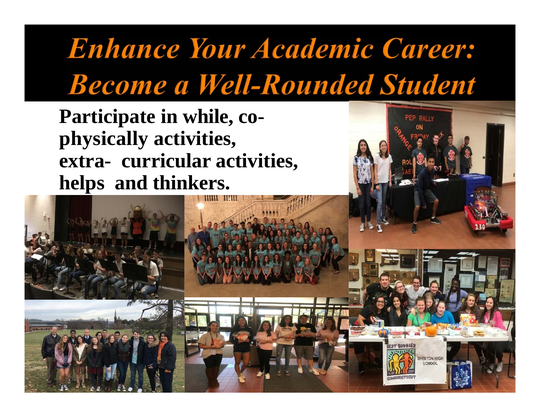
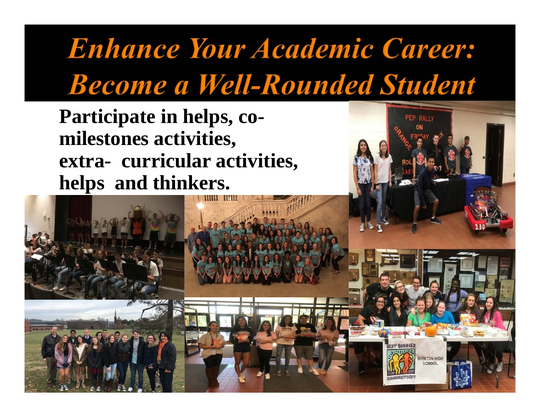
in while: while -> helps
physically: physically -> milestones
